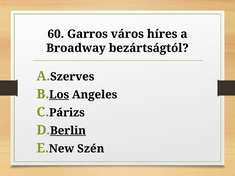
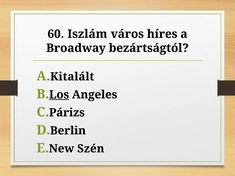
Garros: Garros -> Iszlám
Szerves: Szerves -> Kitalált
Berlin underline: present -> none
